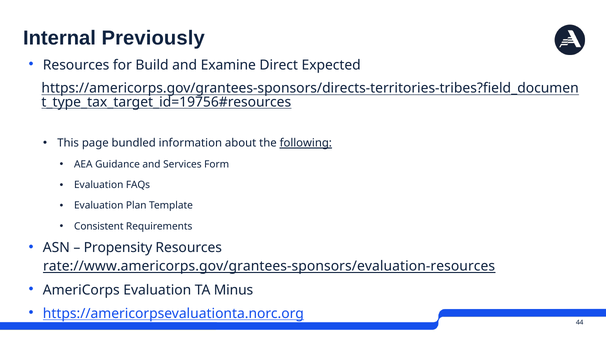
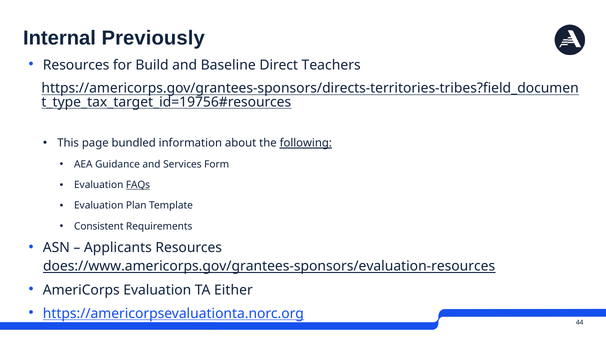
Examine: Examine -> Baseline
Expected: Expected -> Teachers
FAQs underline: none -> present
Propensity: Propensity -> Applicants
rate://www.americorps.gov/grantees-sponsors/evaluation-resources: rate://www.americorps.gov/grantees-sponsors/evaluation-resources -> does://www.americorps.gov/grantees-sponsors/evaluation-resources
Minus: Minus -> Either
